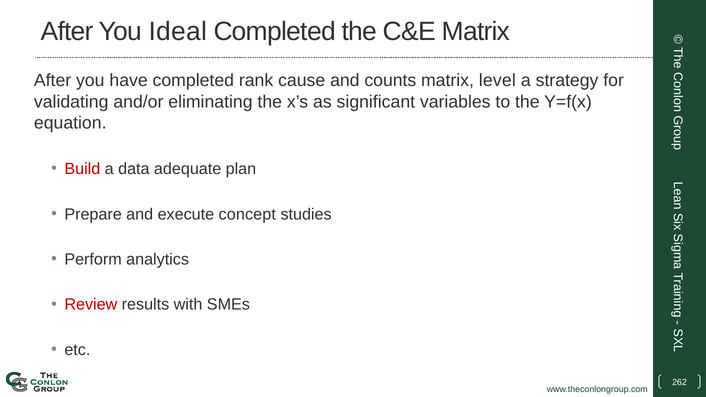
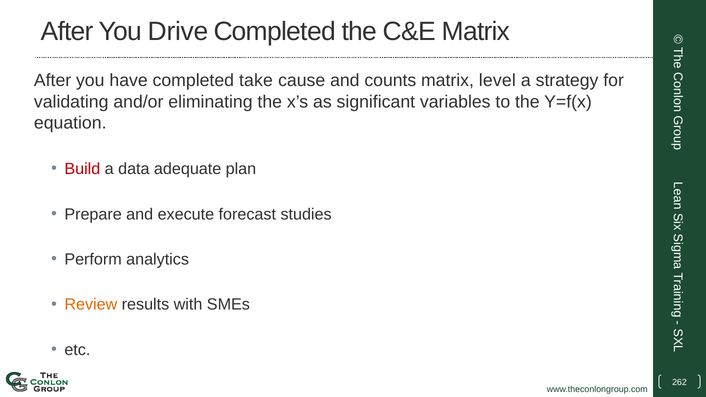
Ideal: Ideal -> Drive
rank: rank -> take
concept: concept -> forecast
Review colour: red -> orange
